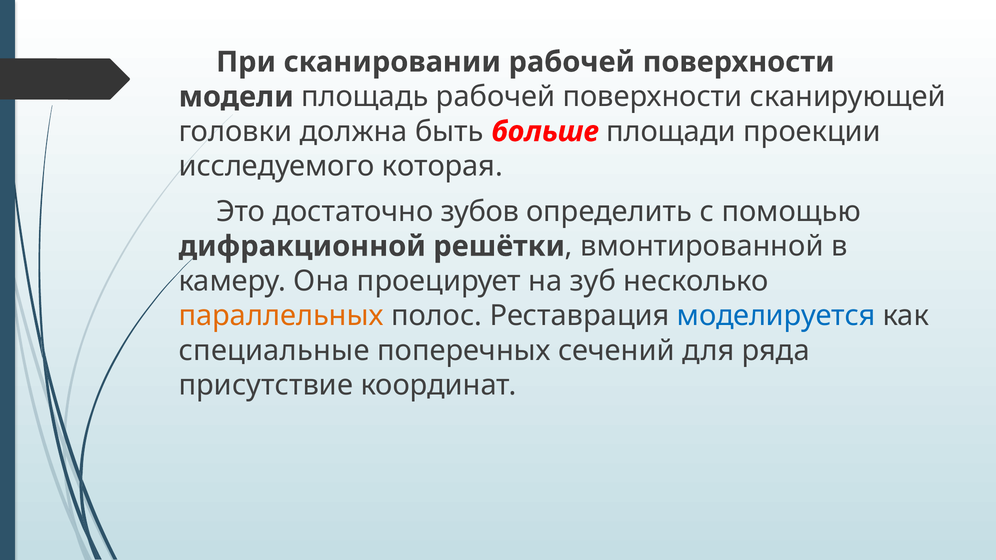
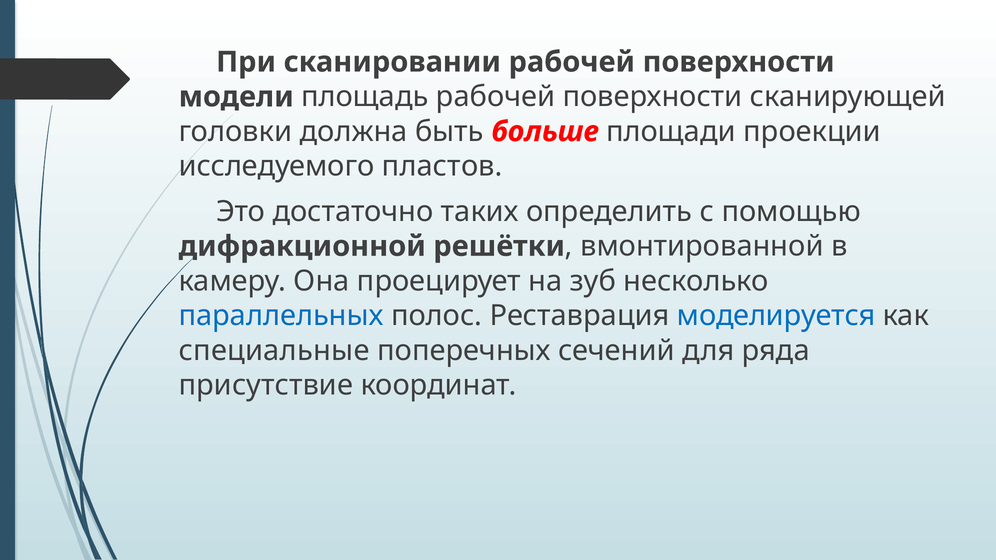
которая: которая -> пластов
зубов: зубов -> таких
параллельных colour: orange -> blue
